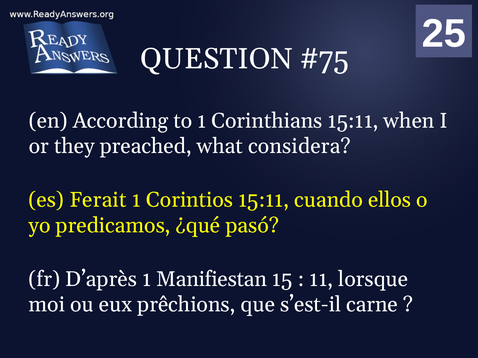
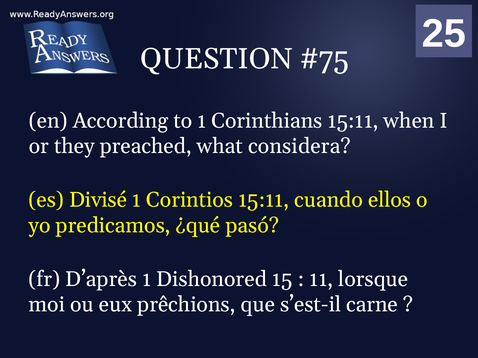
Ferait: Ferait -> Divisé
Manifiestan: Manifiestan -> Dishonored
